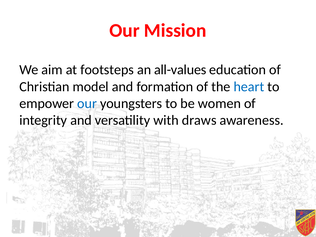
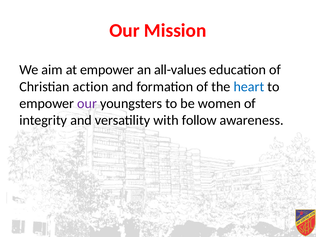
at footsteps: footsteps -> empower
model: model -> action
our at (87, 103) colour: blue -> purple
draws: draws -> follow
